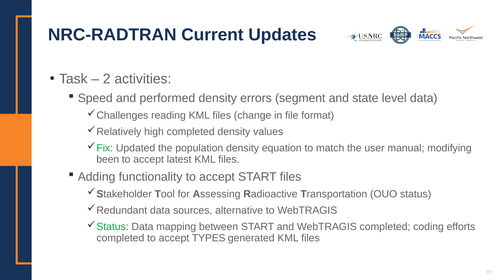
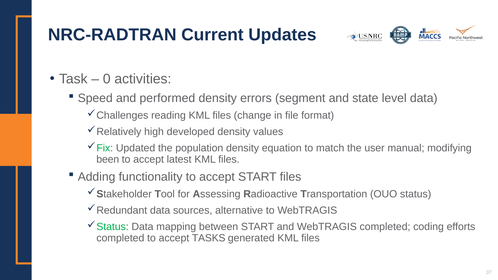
2: 2 -> 0
high completed: completed -> developed
TYPES: TYPES -> TASKS
